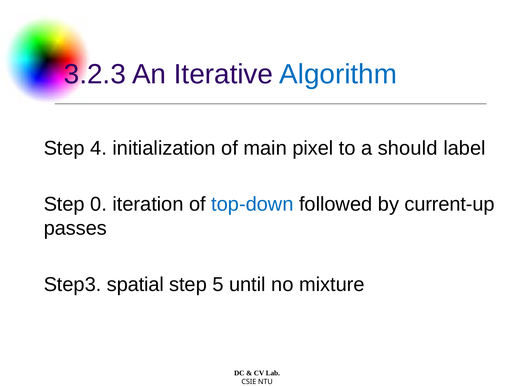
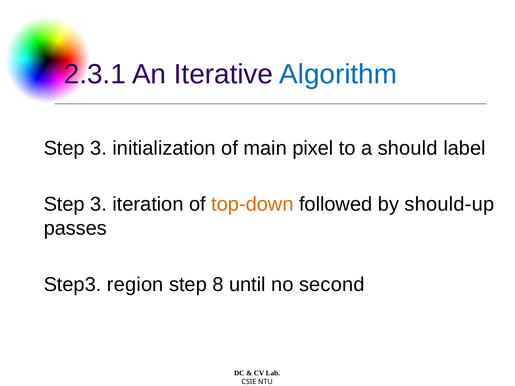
3.2.3: 3.2.3 -> 2.3.1
4 at (99, 148): 4 -> 3
0 at (99, 204): 0 -> 3
top-down colour: blue -> orange
current-up: current-up -> should-up
spatial: spatial -> region
5: 5 -> 8
mixture: mixture -> second
